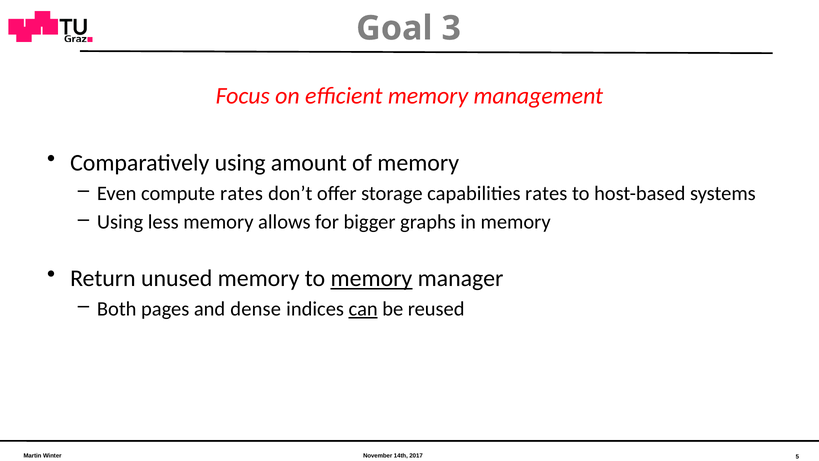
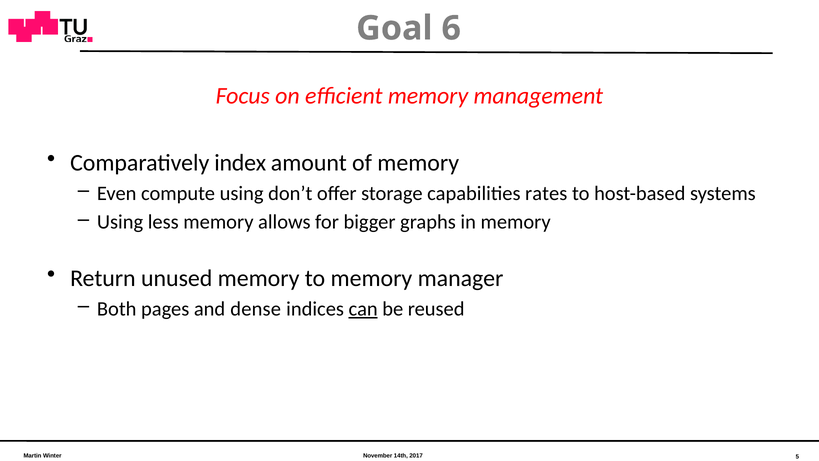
3: 3 -> 6
Comparatively using: using -> index
compute rates: rates -> using
memory at (371, 278) underline: present -> none
